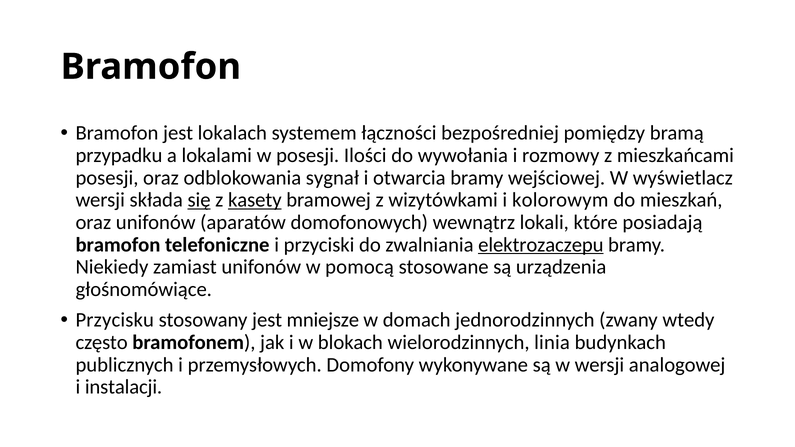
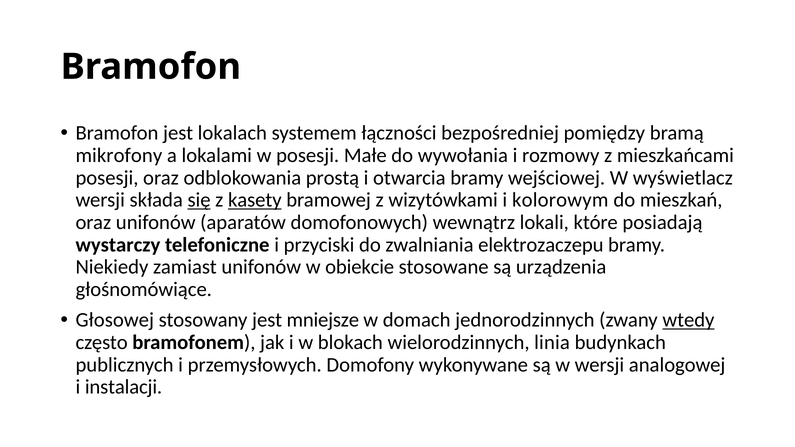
przypadku: przypadku -> mikrofony
Ilości: Ilości -> Małe
sygnał: sygnał -> prostą
bramofon at (118, 245): bramofon -> wystarczy
elektrozaczepu underline: present -> none
pomocą: pomocą -> obiekcie
Przycisku: Przycisku -> Głosowej
wtedy underline: none -> present
